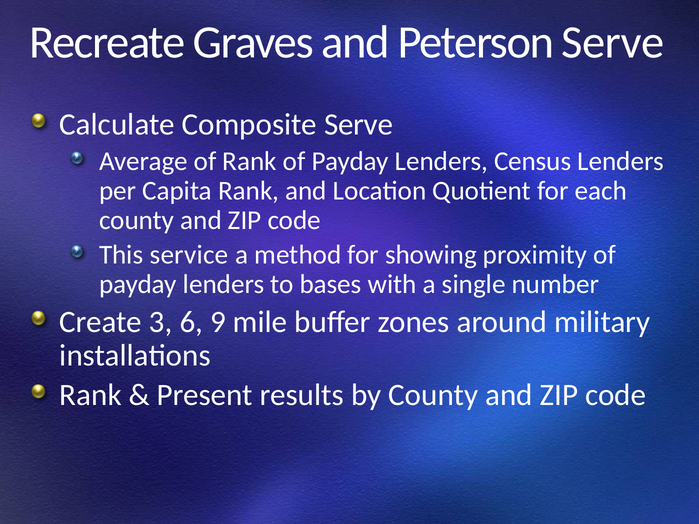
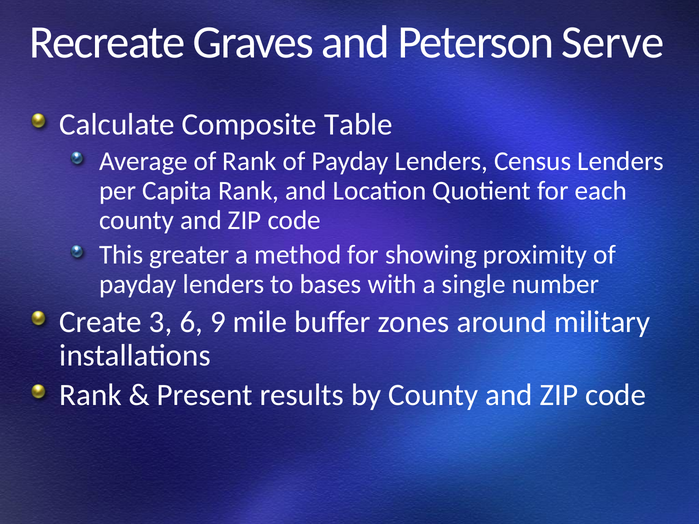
Composite Serve: Serve -> Table
service: service -> greater
